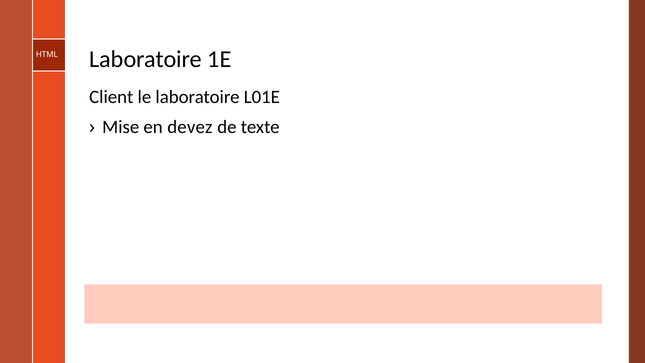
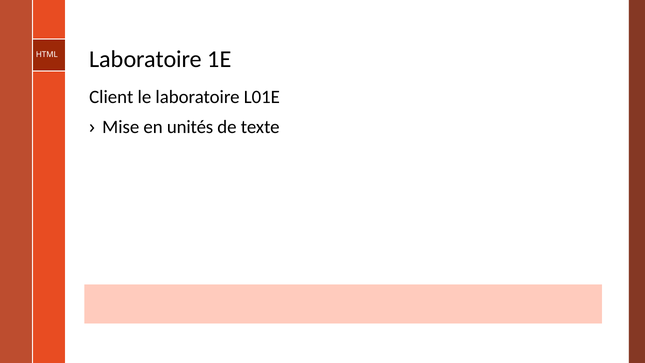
devez: devez -> unités
